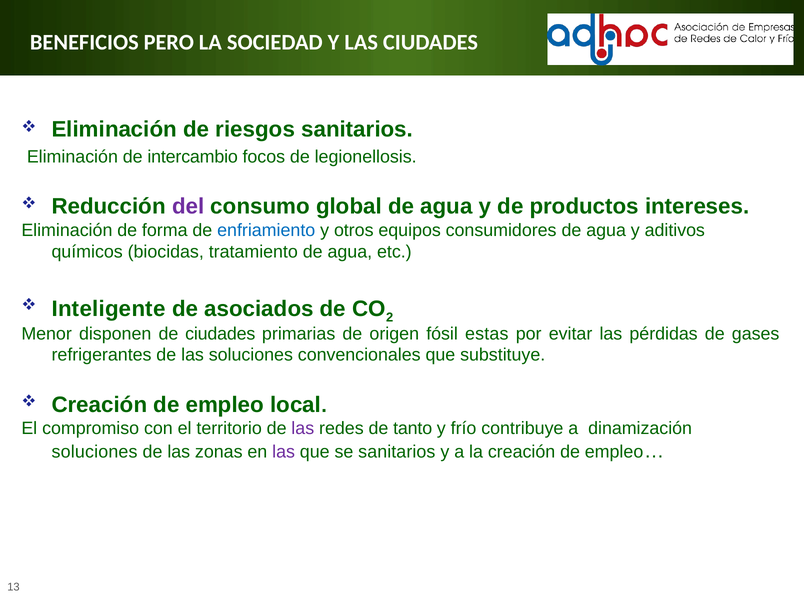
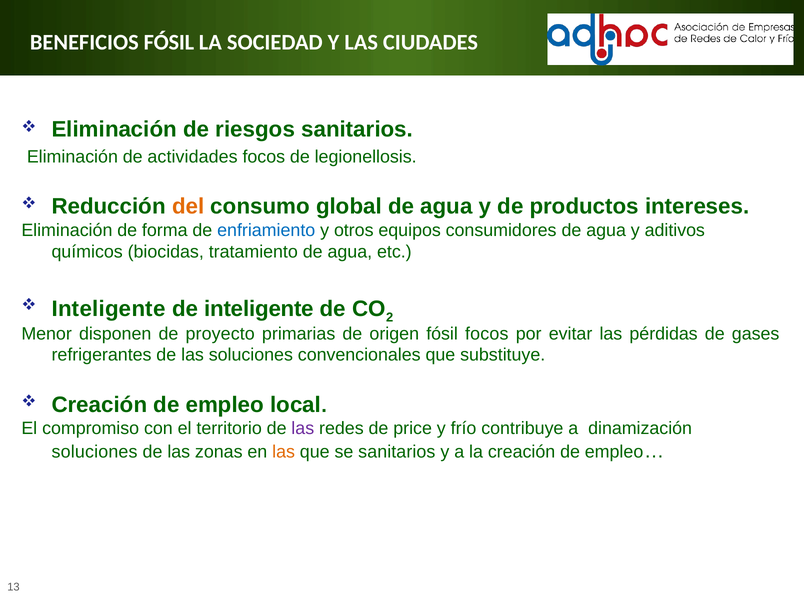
BENEFICIOS PERO: PERO -> FÓSIL
intercambio: intercambio -> actividades
del colour: purple -> orange
de asociados: asociados -> inteligente
de ciudades: ciudades -> proyecto
fósil estas: estas -> focos
tanto: tanto -> price
las at (284, 452) colour: purple -> orange
